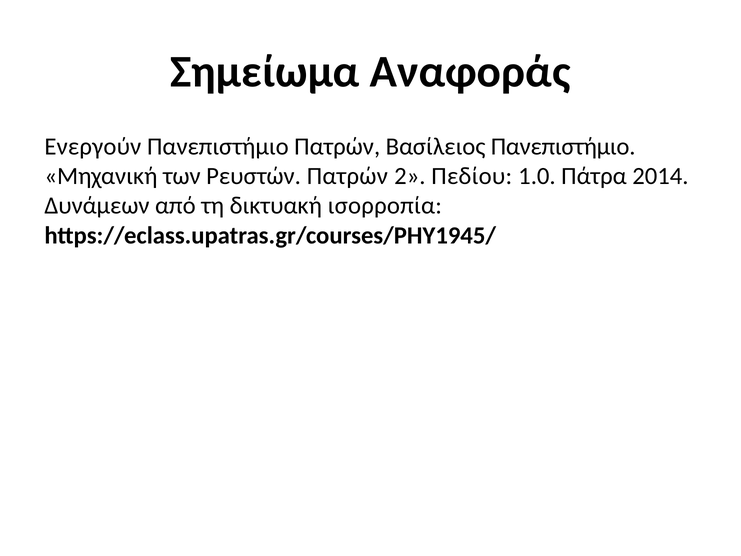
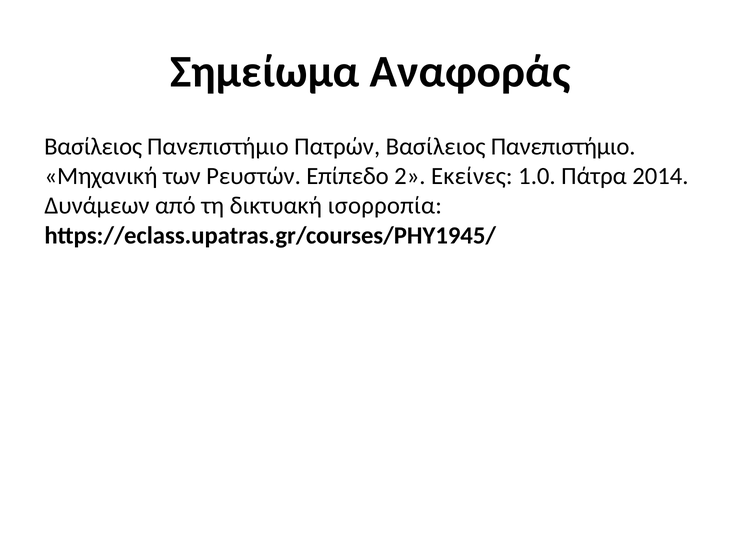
Ενεργούν at (93, 146): Ενεργούν -> Βασίλειος
Ρευστών Πατρών: Πατρών -> Επίπεδο
Πεδίου: Πεδίου -> Εκείνες
